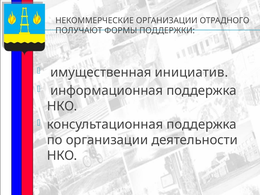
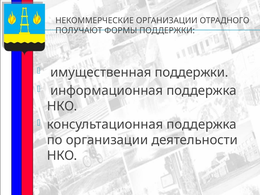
имущественная инициатив: инициатив -> поддержки
